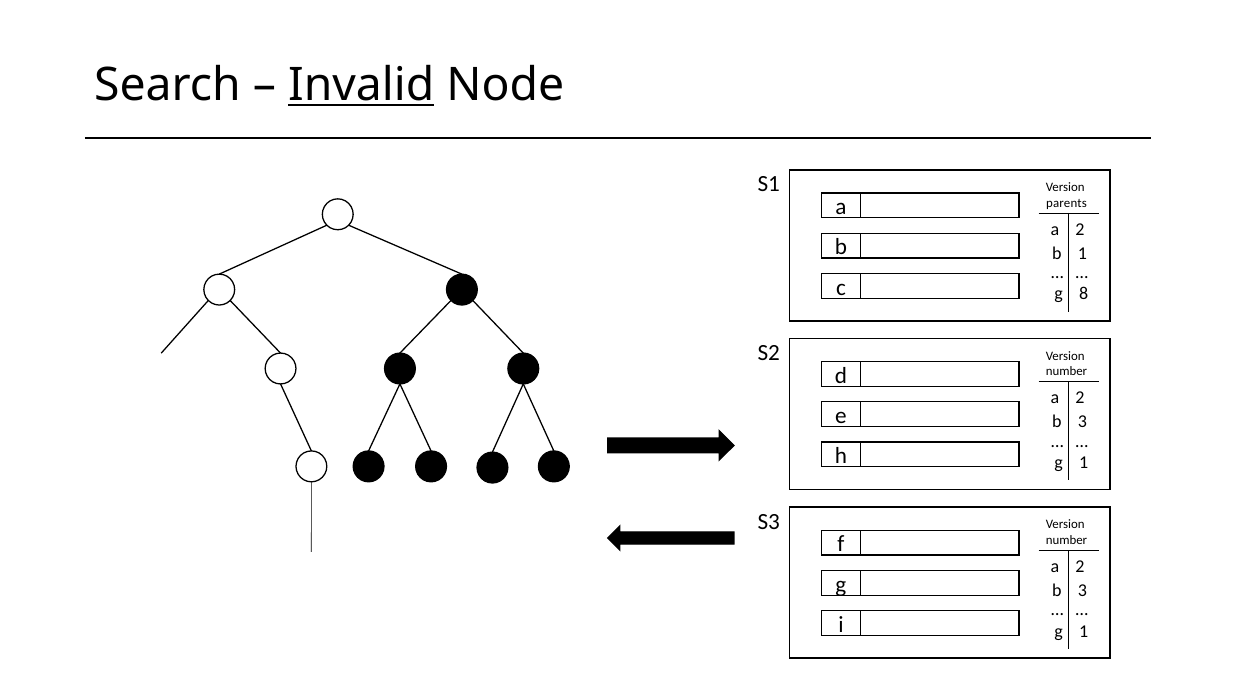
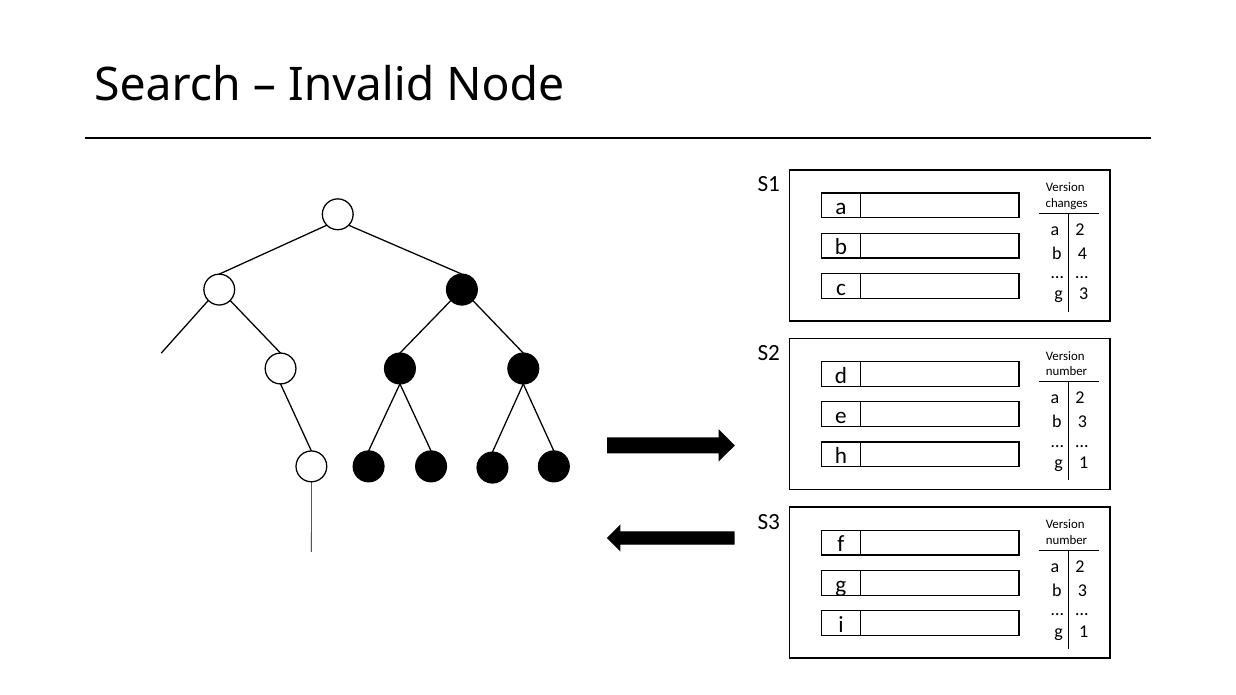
Invalid underline: present -> none
parents: parents -> changes
b 1: 1 -> 4
g 8: 8 -> 3
